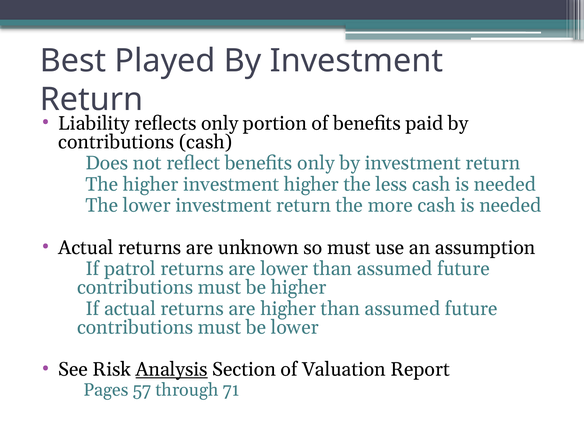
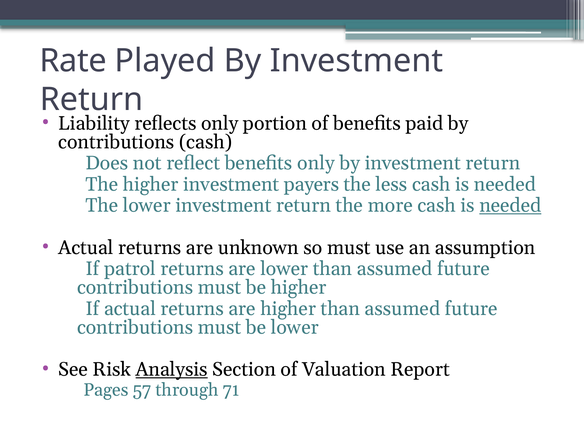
Best: Best -> Rate
investment higher: higher -> payers
needed at (510, 205) underline: none -> present
